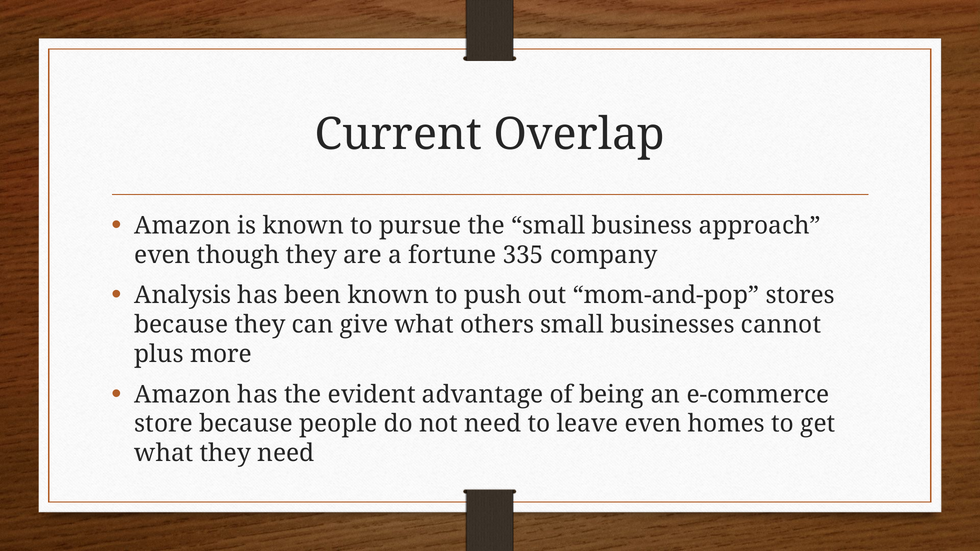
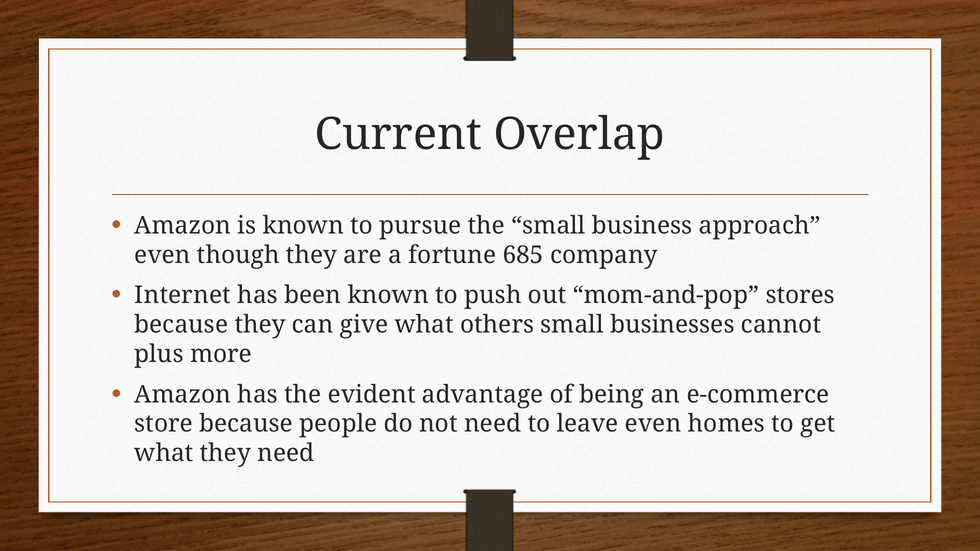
335: 335 -> 685
Analysis: Analysis -> Internet
